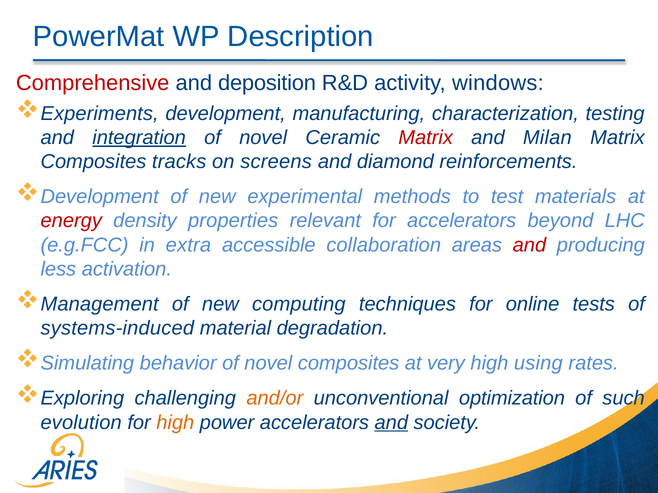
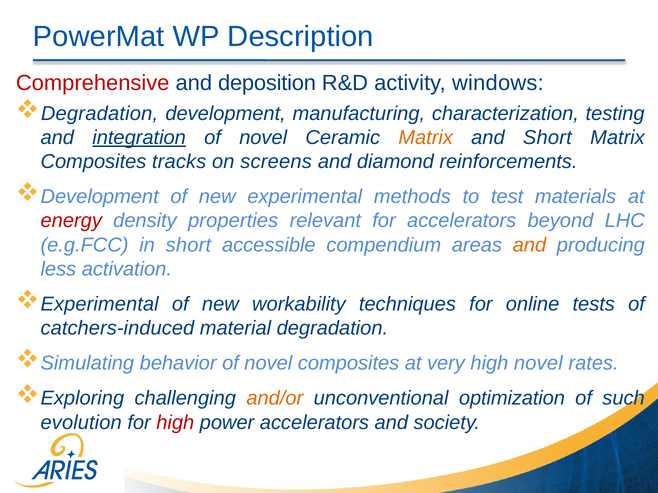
Experiments at (100, 114): Experiments -> Degradation
Matrix at (426, 138) colour: red -> orange
and Milan: Milan -> Short
in extra: extra -> short
collaboration: collaboration -> compendium
and at (529, 245) colour: red -> orange
Management at (100, 304): Management -> Experimental
computing: computing -> workability
systems-induced: systems-induced -> catchers-induced
high using: using -> novel
high at (175, 423) colour: orange -> red
and at (391, 423) underline: present -> none
